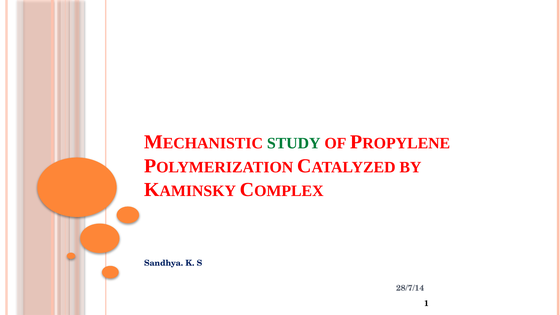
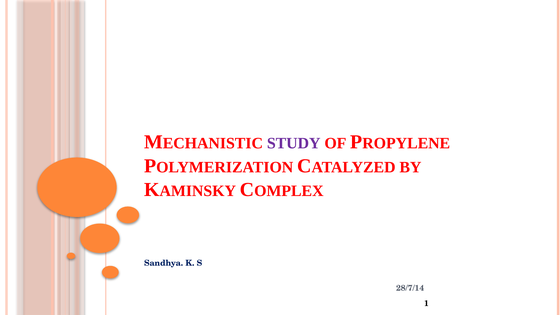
STUDY colour: green -> purple
